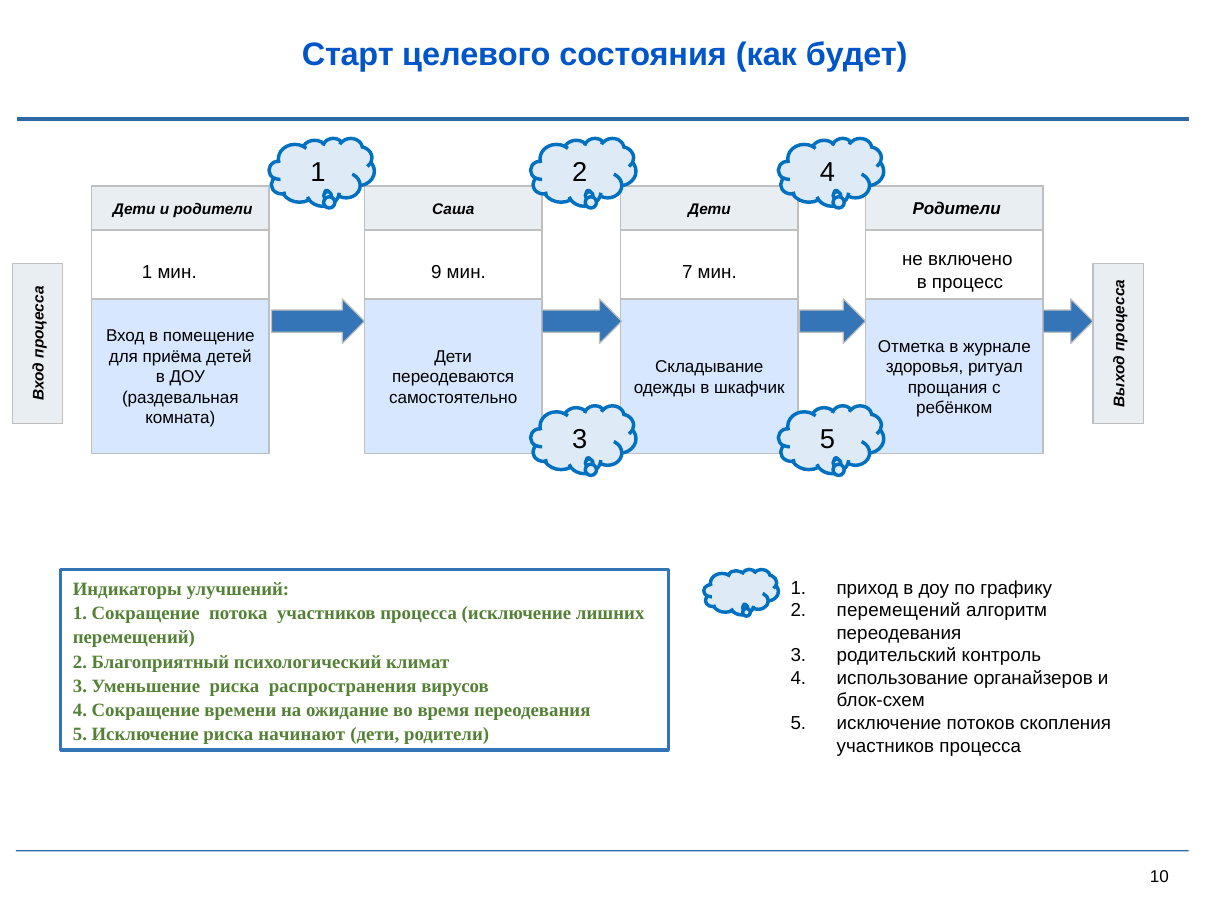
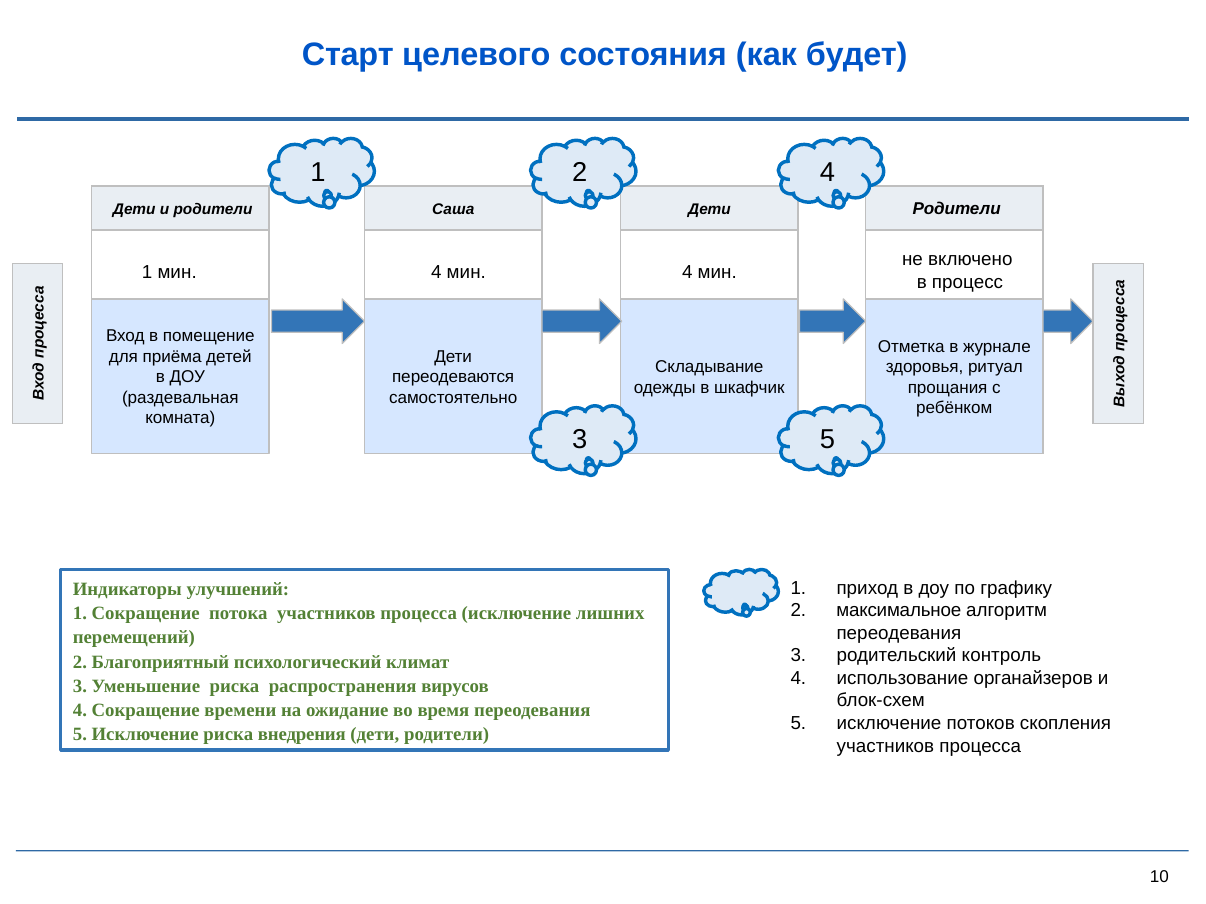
1 мин 9: 9 -> 4
7 at (687, 272): 7 -> 4
2 перемещений: перемещений -> максимальное
начинают: начинают -> внедрения
